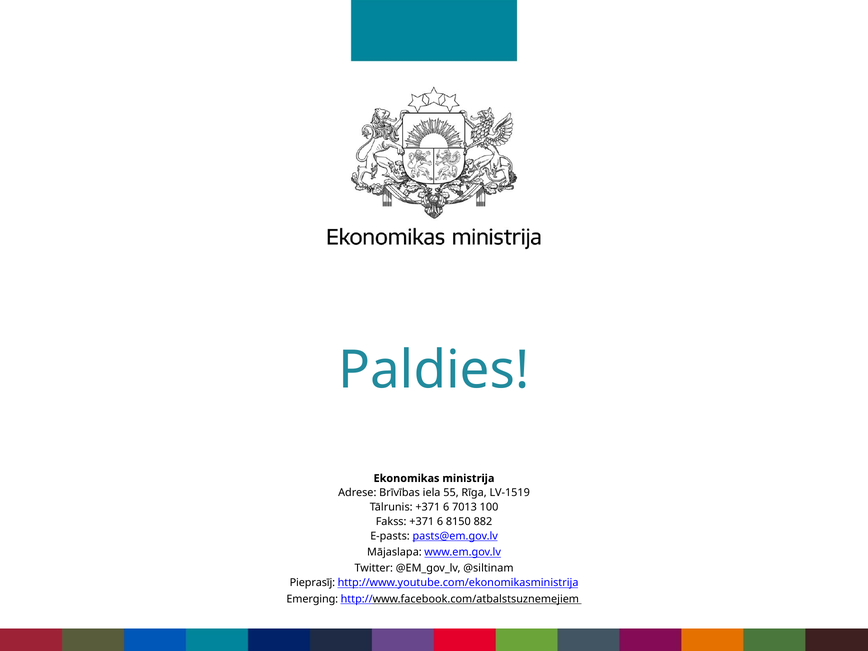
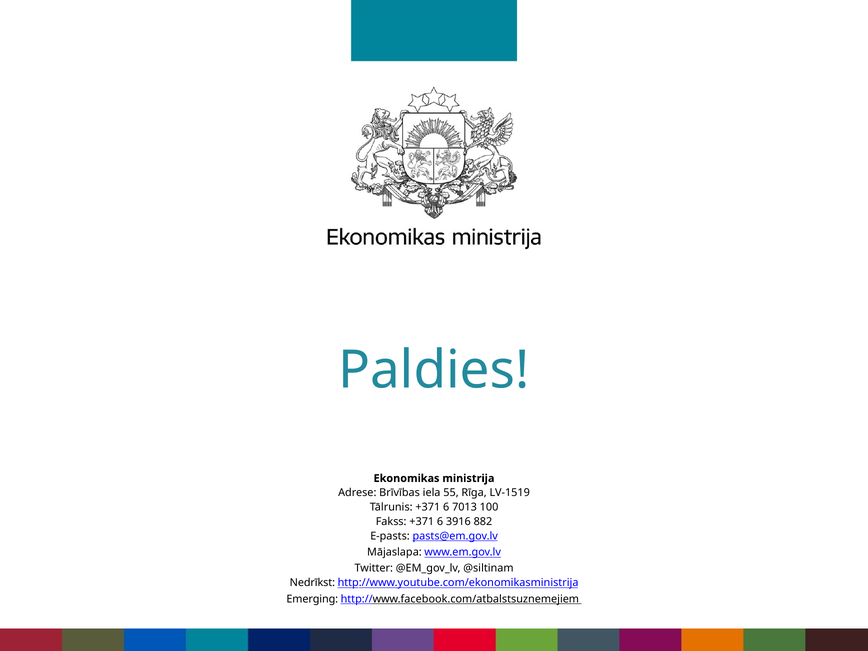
8150: 8150 -> 3916
Pieprasīj: Pieprasīj -> Nedrīkst
